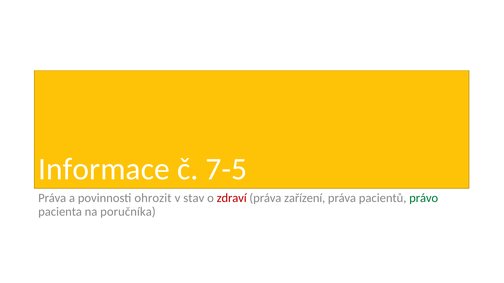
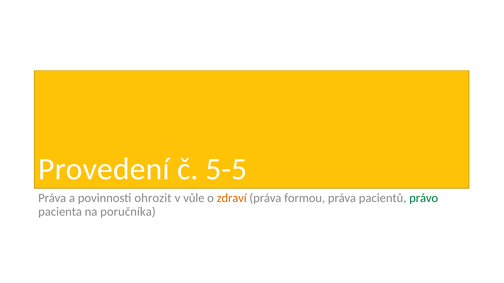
Informace: Informace -> Provedení
7-5: 7-5 -> 5-5
stav: stav -> vůle
zdraví colour: red -> orange
zařízení: zařízení -> formou
